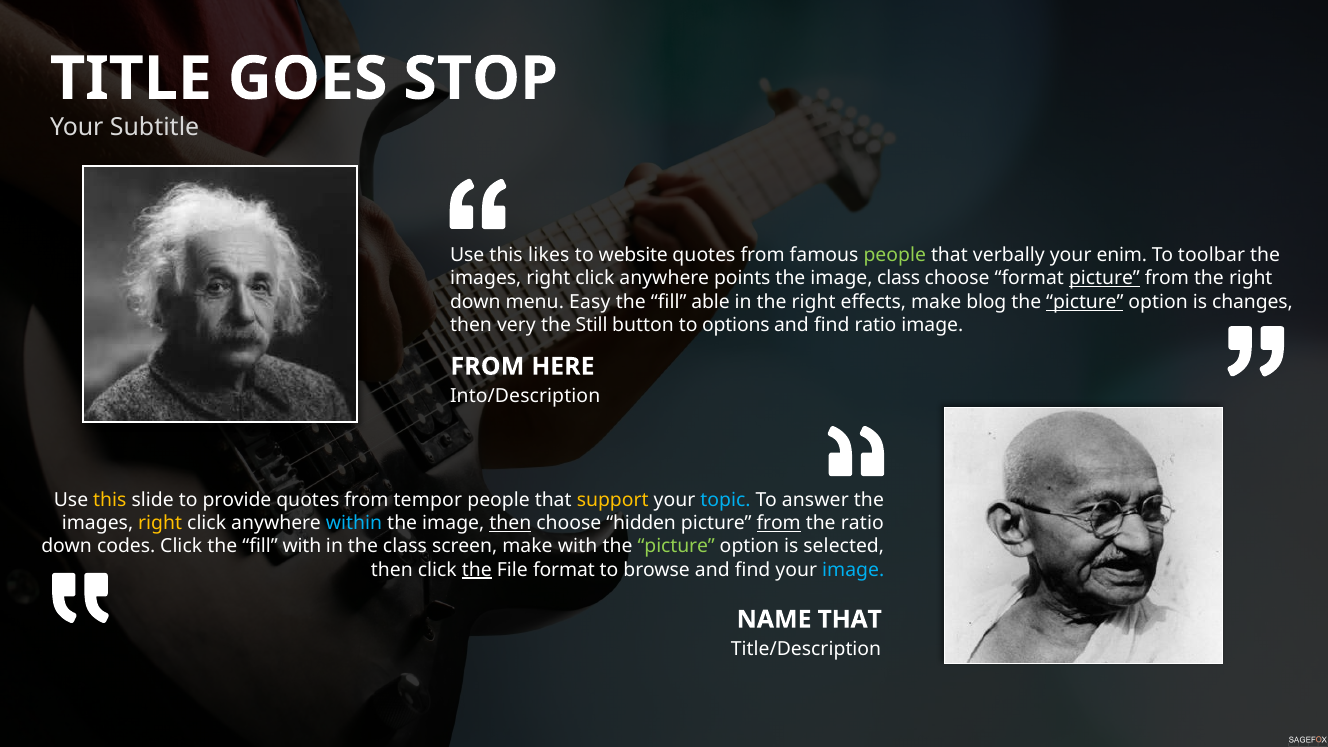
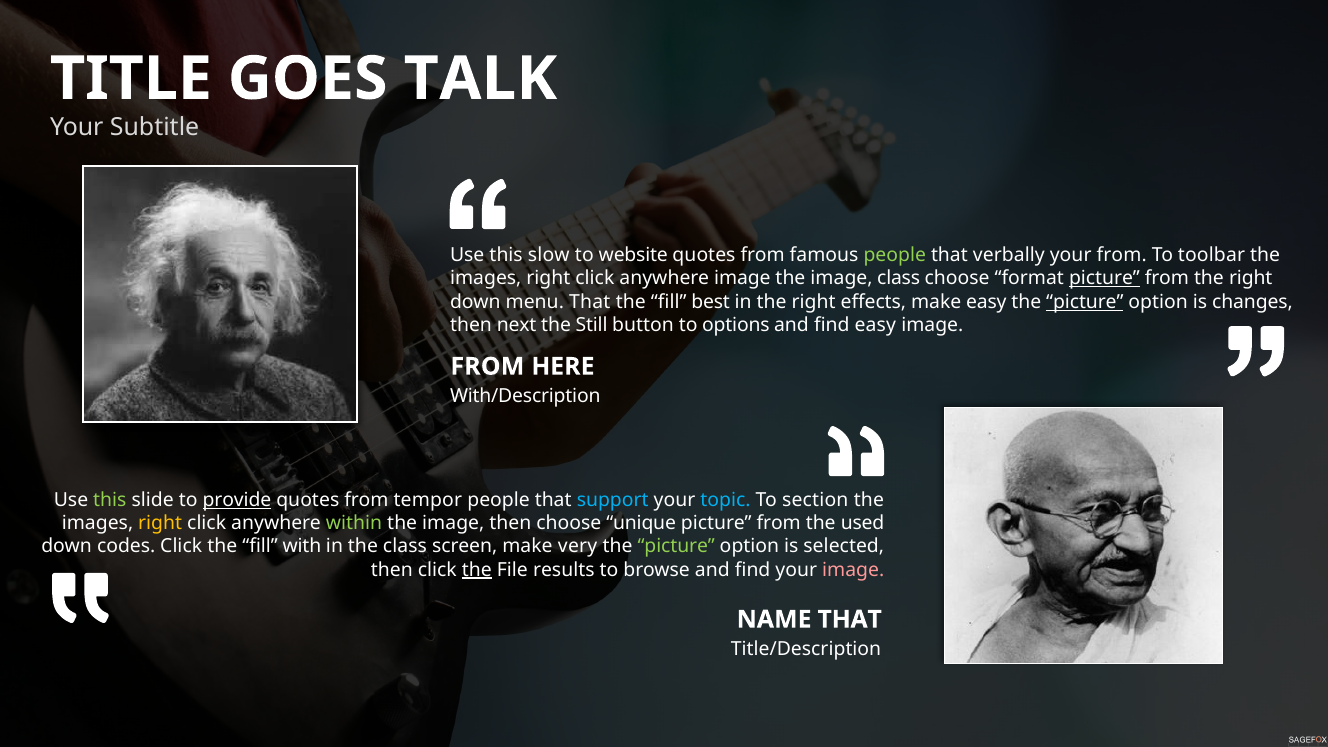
STOP: STOP -> TALK
likes: likes -> slow
your enim: enim -> from
anywhere points: points -> image
menu Easy: Easy -> That
able: able -> best
make blog: blog -> easy
very: very -> next
find ratio: ratio -> easy
Into/Description: Into/Description -> With/Description
this at (110, 500) colour: yellow -> light green
provide underline: none -> present
support colour: yellow -> light blue
answer: answer -> section
within colour: light blue -> light green
then at (510, 523) underline: present -> none
hidden: hidden -> unique
from at (779, 523) underline: present -> none
the ratio: ratio -> used
make with: with -> very
File format: format -> results
image at (853, 570) colour: light blue -> pink
